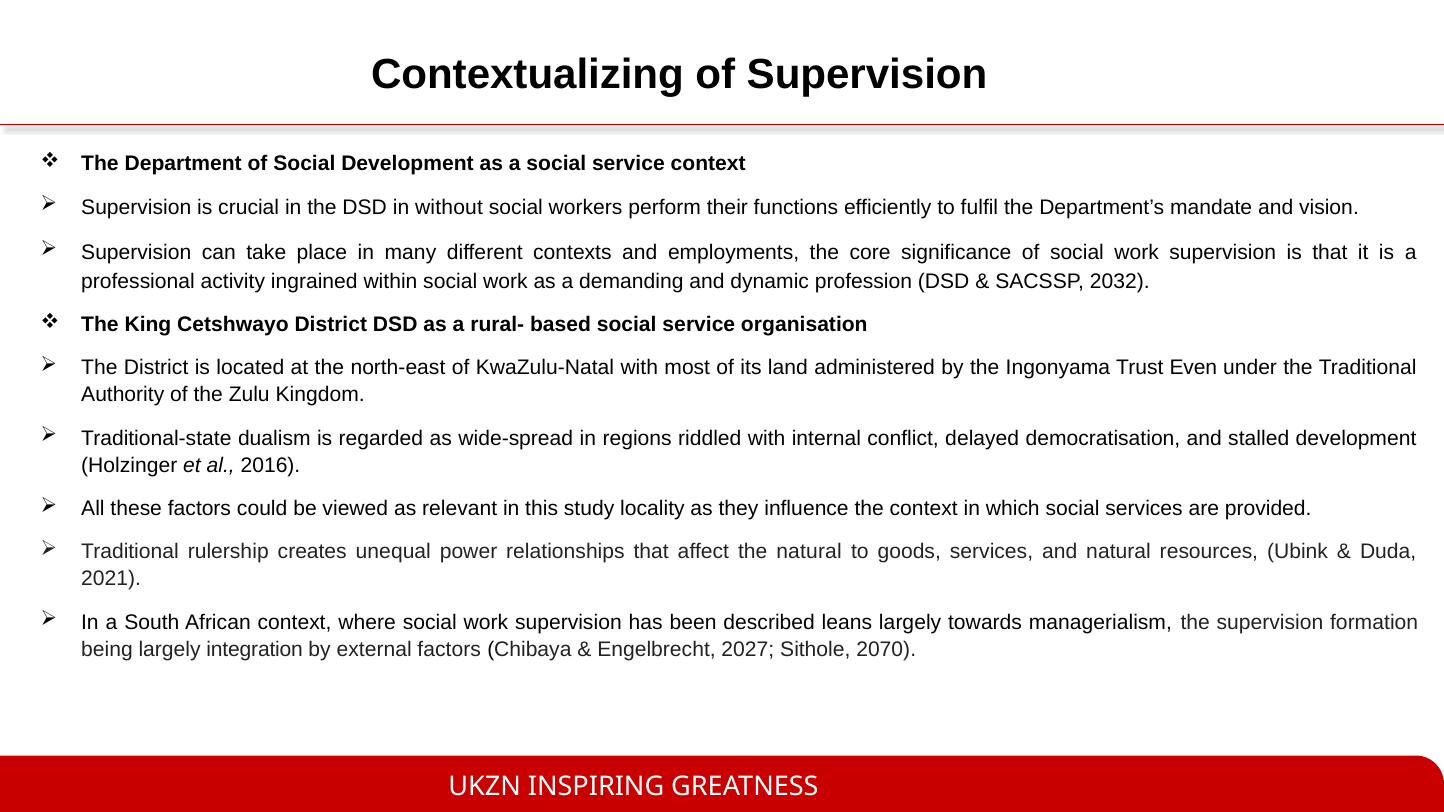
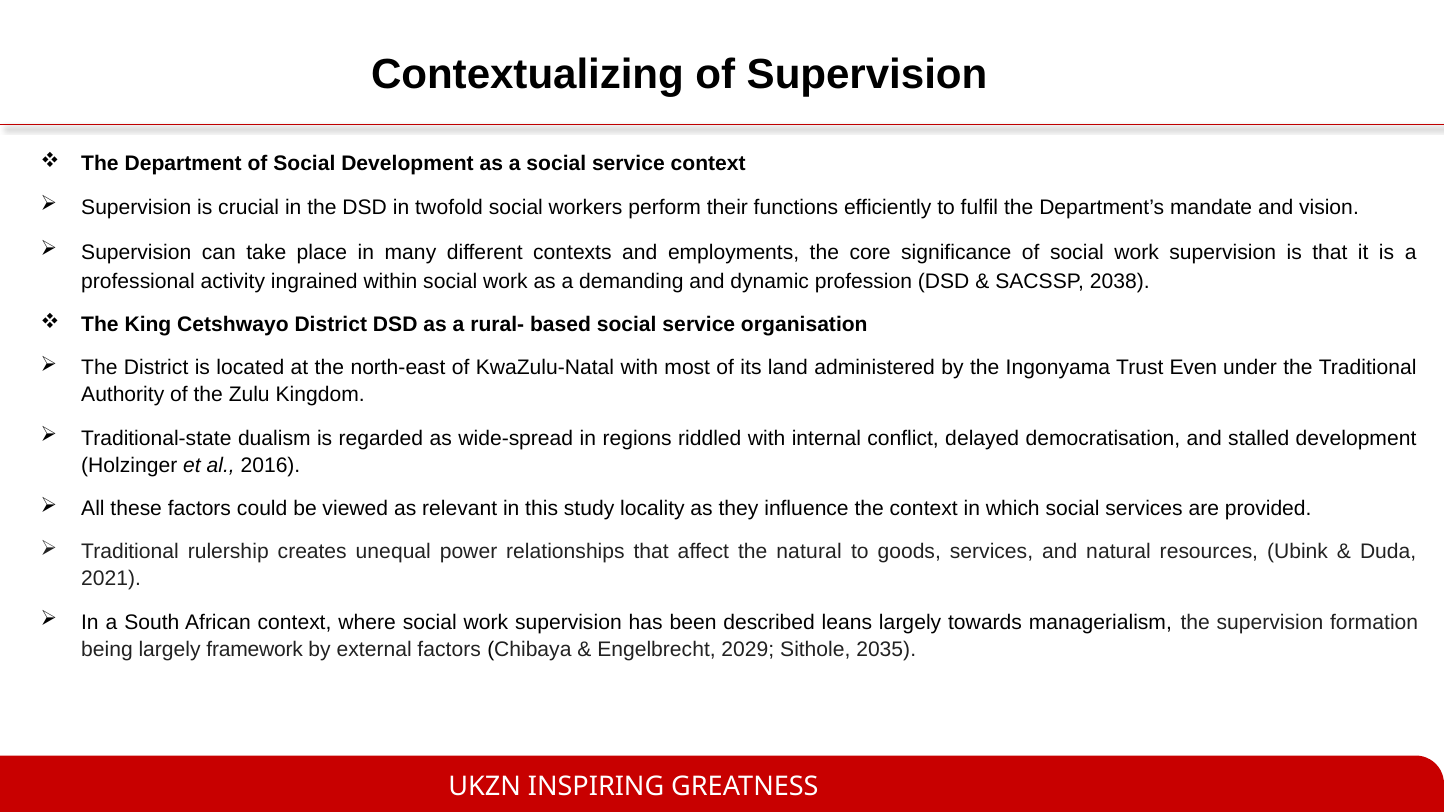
without: without -> twofold
2032: 2032 -> 2038
integration: integration -> framework
2027: 2027 -> 2029
2070: 2070 -> 2035
